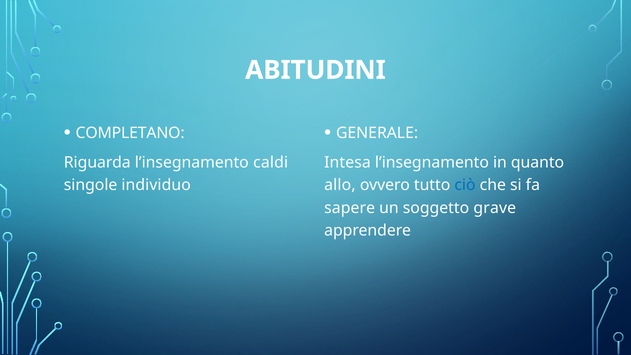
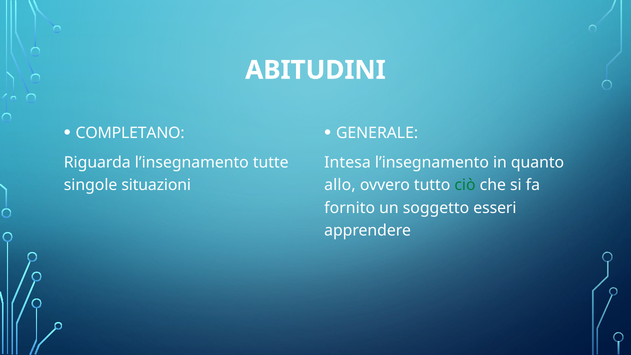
caldi: caldi -> tutte
individuo: individuo -> situazioni
ciò colour: blue -> green
sapere: sapere -> fornito
grave: grave -> esseri
